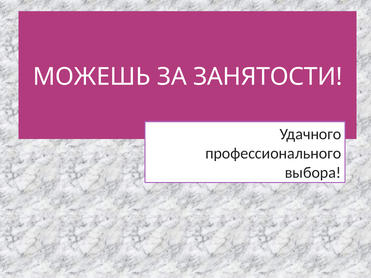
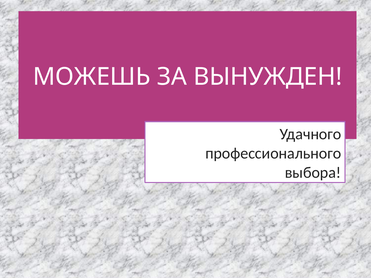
ЗАНЯТОСТИ: ЗАНЯТОСТИ -> ВЫНУЖДЕН
